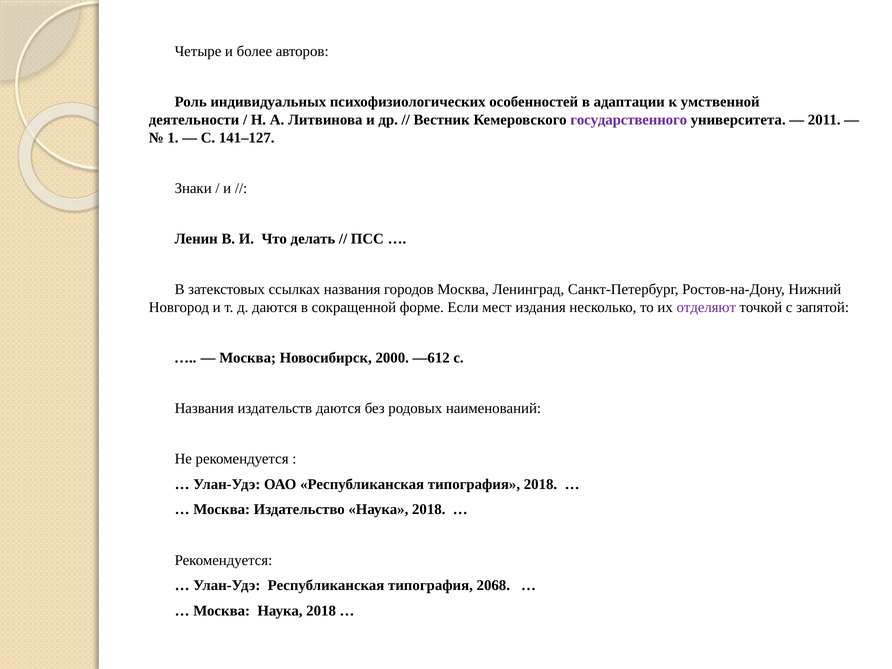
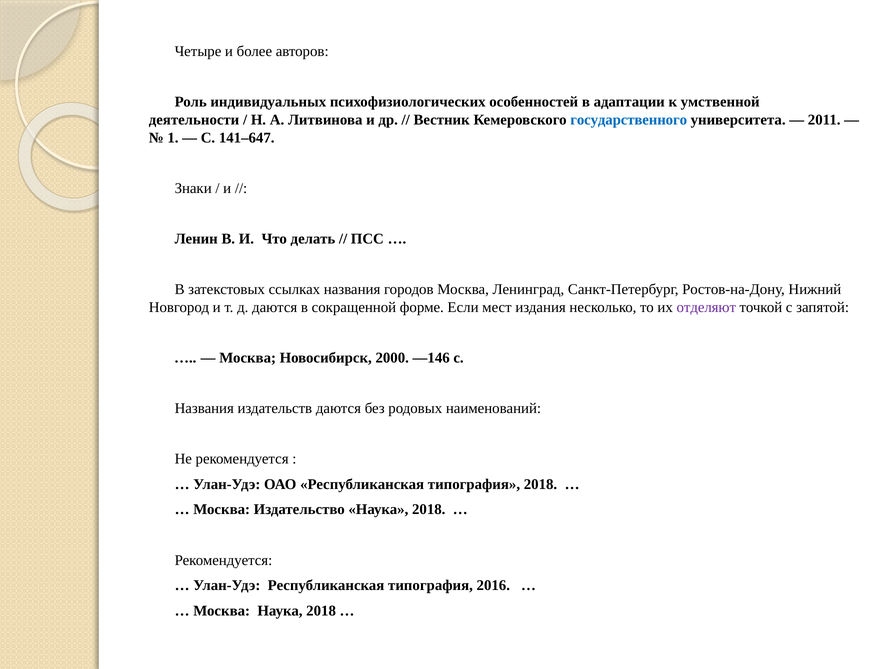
государственного colour: purple -> blue
141–127: 141–127 -> 141–647
—612: —612 -> —146
2068: 2068 -> 2016
